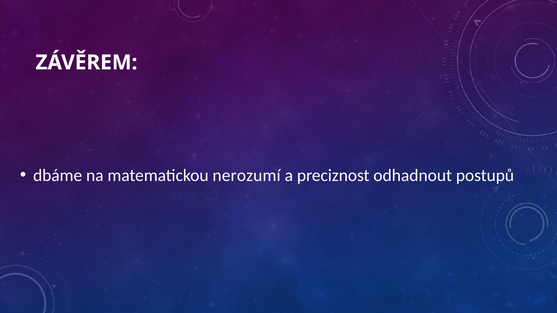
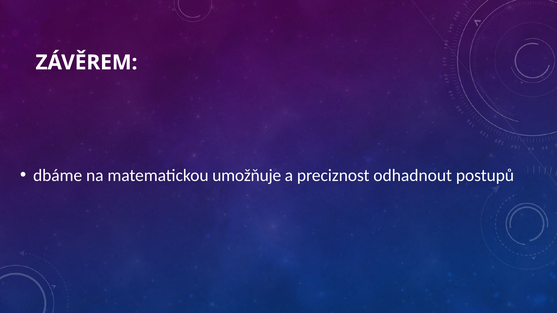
nerozumí: nerozumí -> umožňuje
